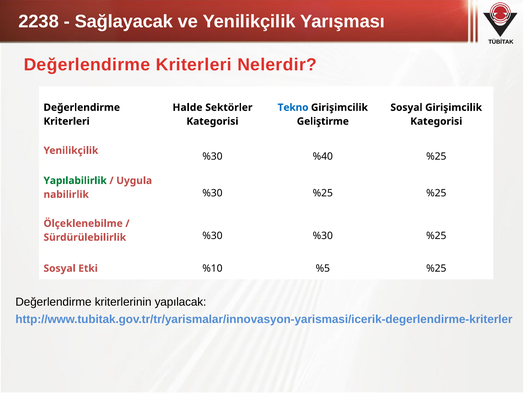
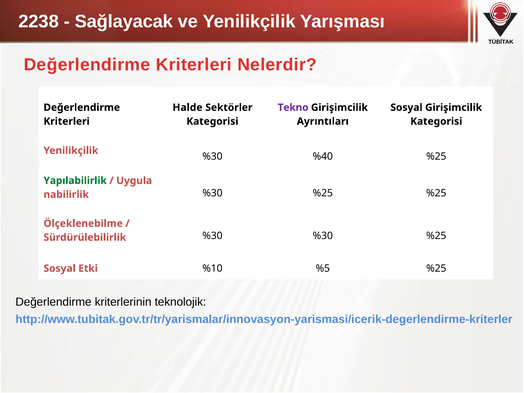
Tekno colour: blue -> purple
Geliştirme: Geliştirme -> Ayrıntıları
yapılacak: yapılacak -> teknolojik
